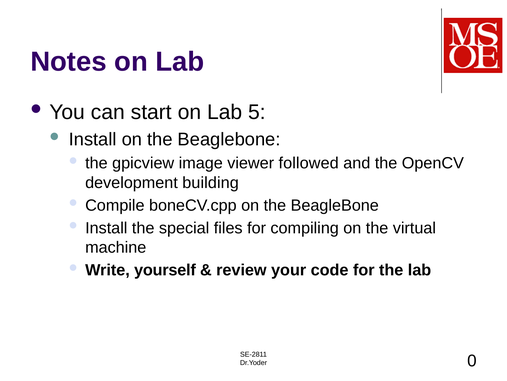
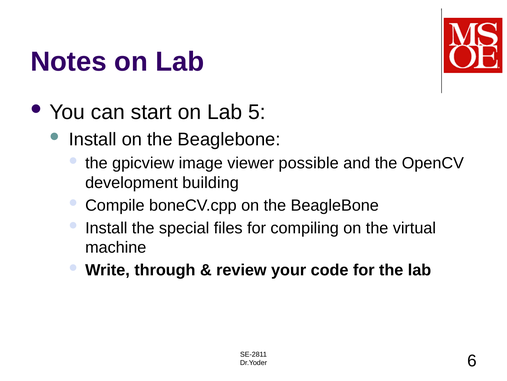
followed: followed -> possible
yourself: yourself -> through
0: 0 -> 6
